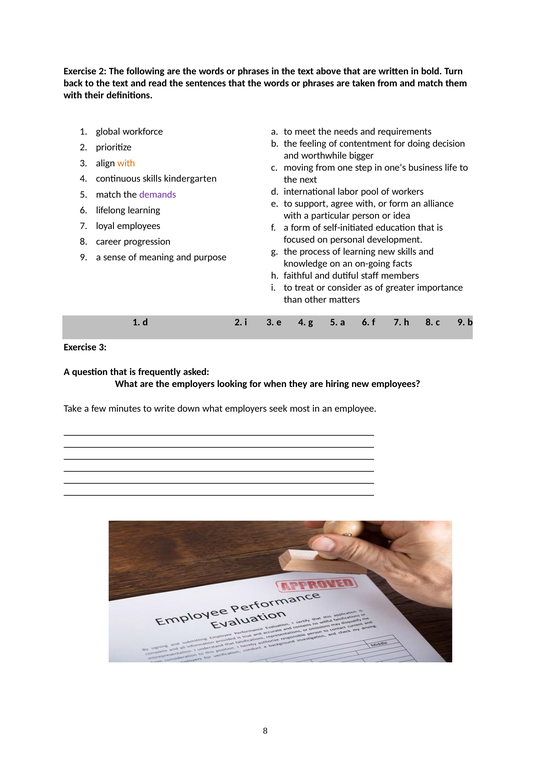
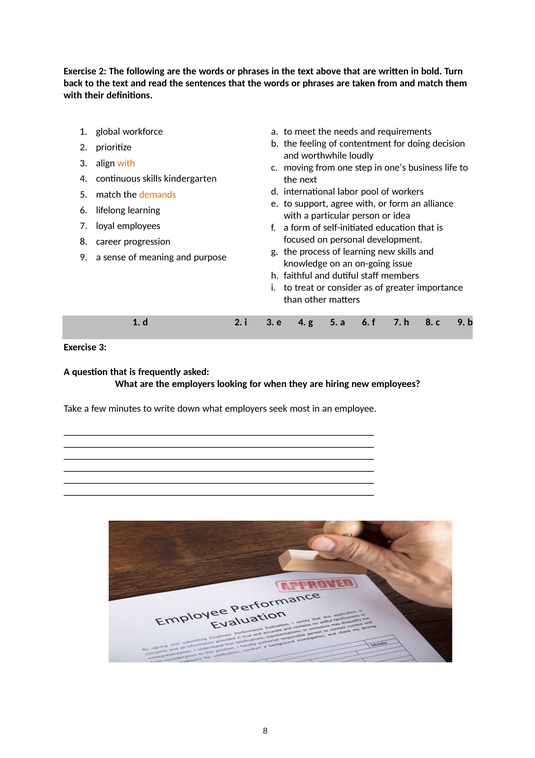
bigger: bigger -> loudly
demands colour: purple -> orange
facts: facts -> issue
